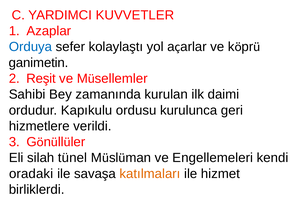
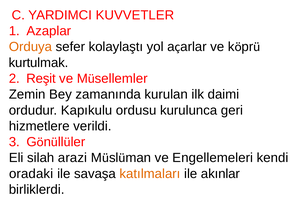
Orduya colour: blue -> orange
ganimetin: ganimetin -> kurtulmak
Sahibi: Sahibi -> Zemin
tünel: tünel -> arazi
hizmet: hizmet -> akınlar
